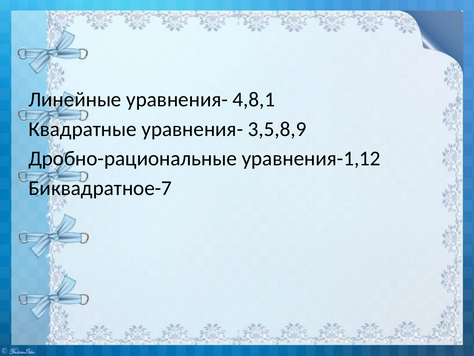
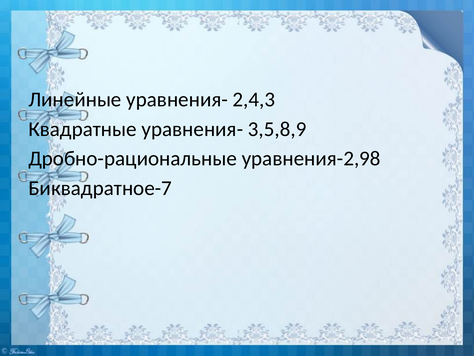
4,8,1: 4,8,1 -> 2,4,3
уравнения-1,12: уравнения-1,12 -> уравнения-2,98
